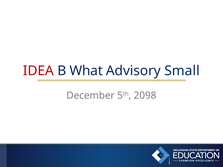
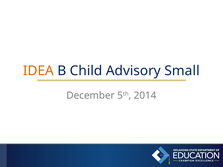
IDEA colour: red -> orange
What: What -> Child
2098: 2098 -> 2014
